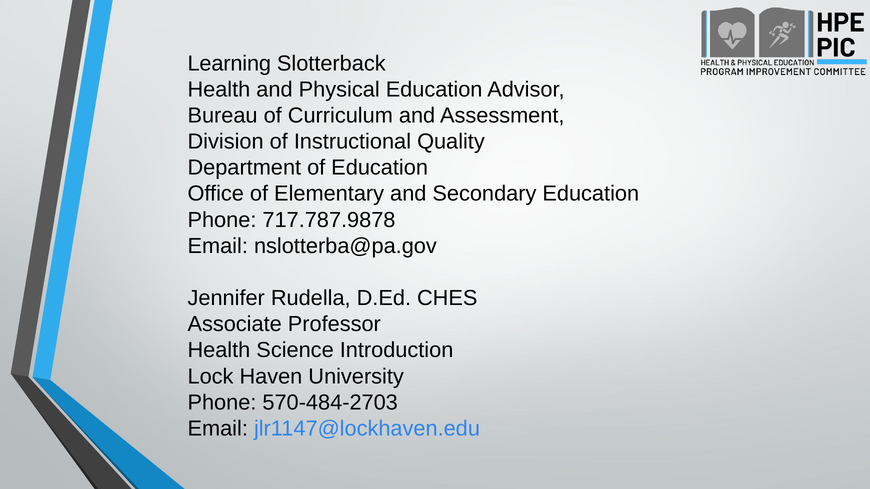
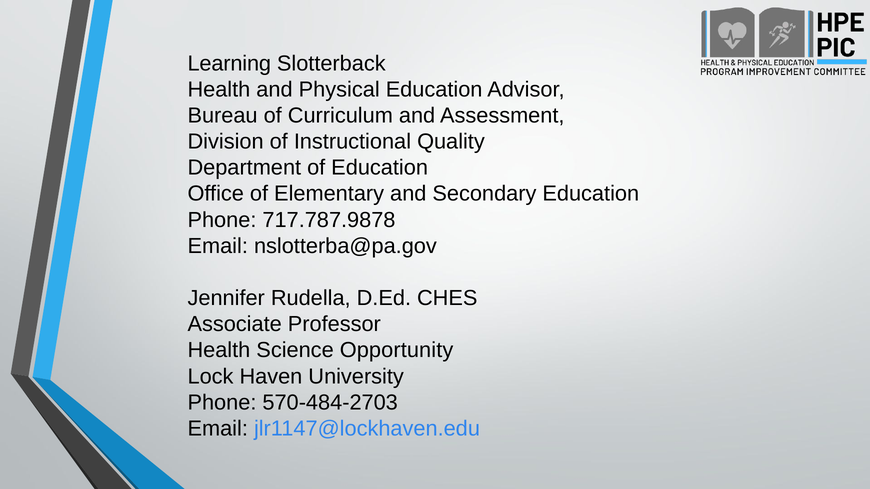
Introduction: Introduction -> Opportunity
